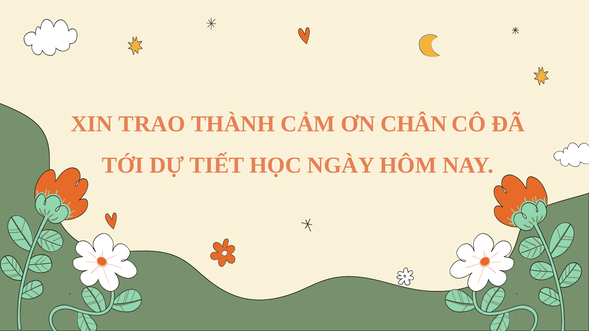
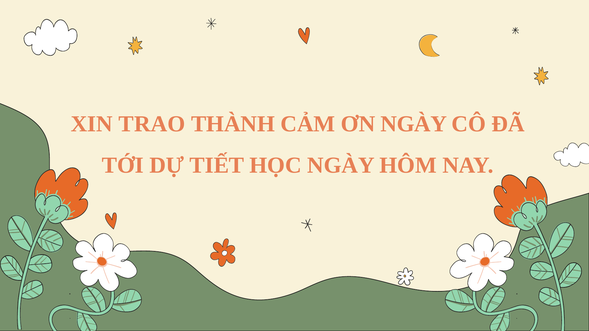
ƠN CHÂN: CHÂN -> NGÀY
